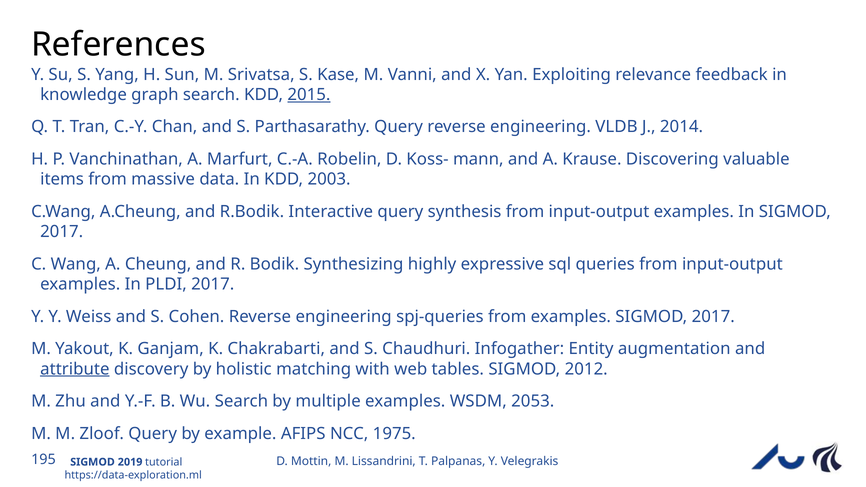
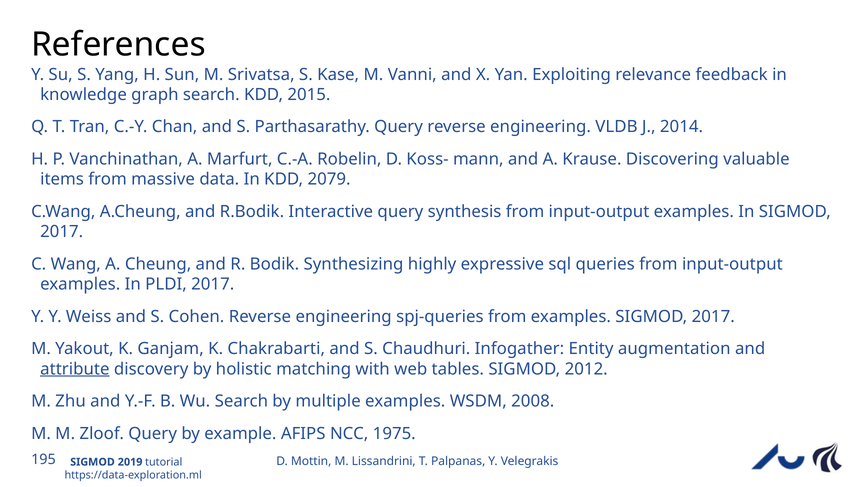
2015 underline: present -> none
2003: 2003 -> 2079
2053: 2053 -> 2008
